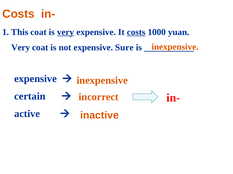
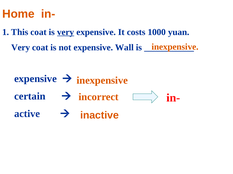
Costs at (18, 14): Costs -> Home
costs at (136, 32) underline: present -> none
Sure: Sure -> Wall
